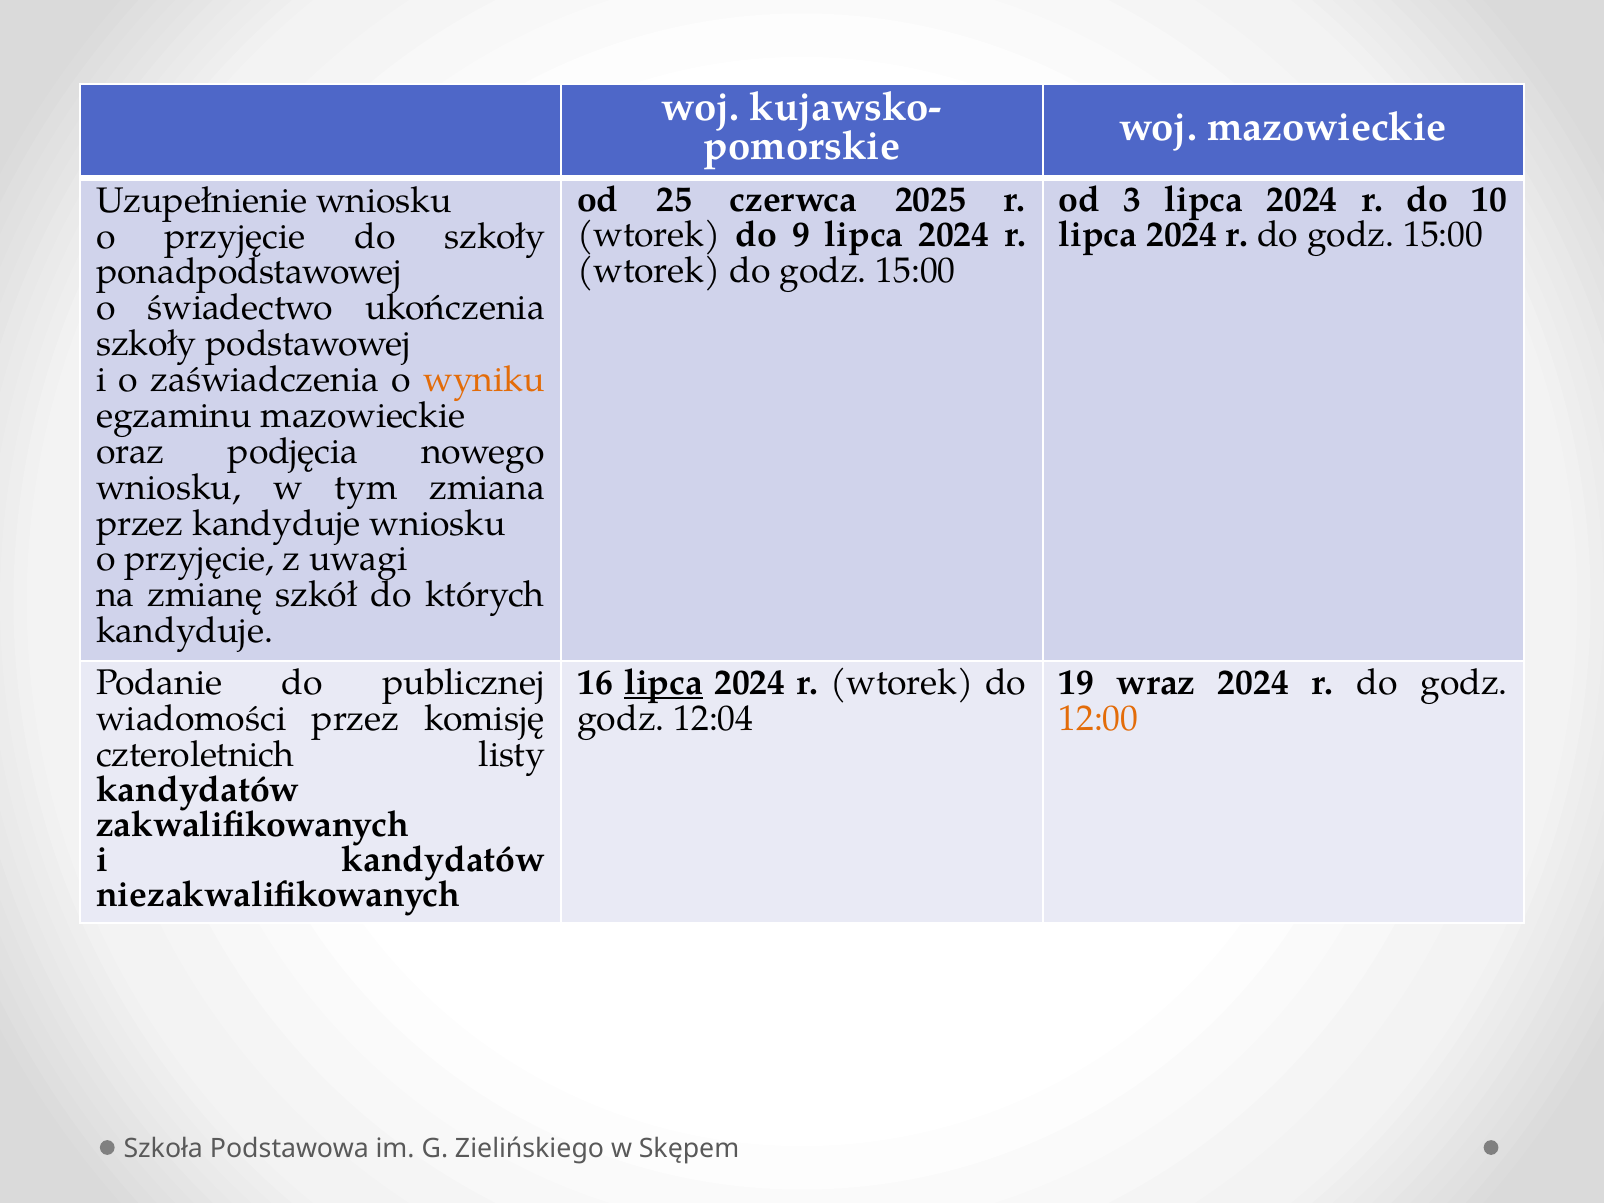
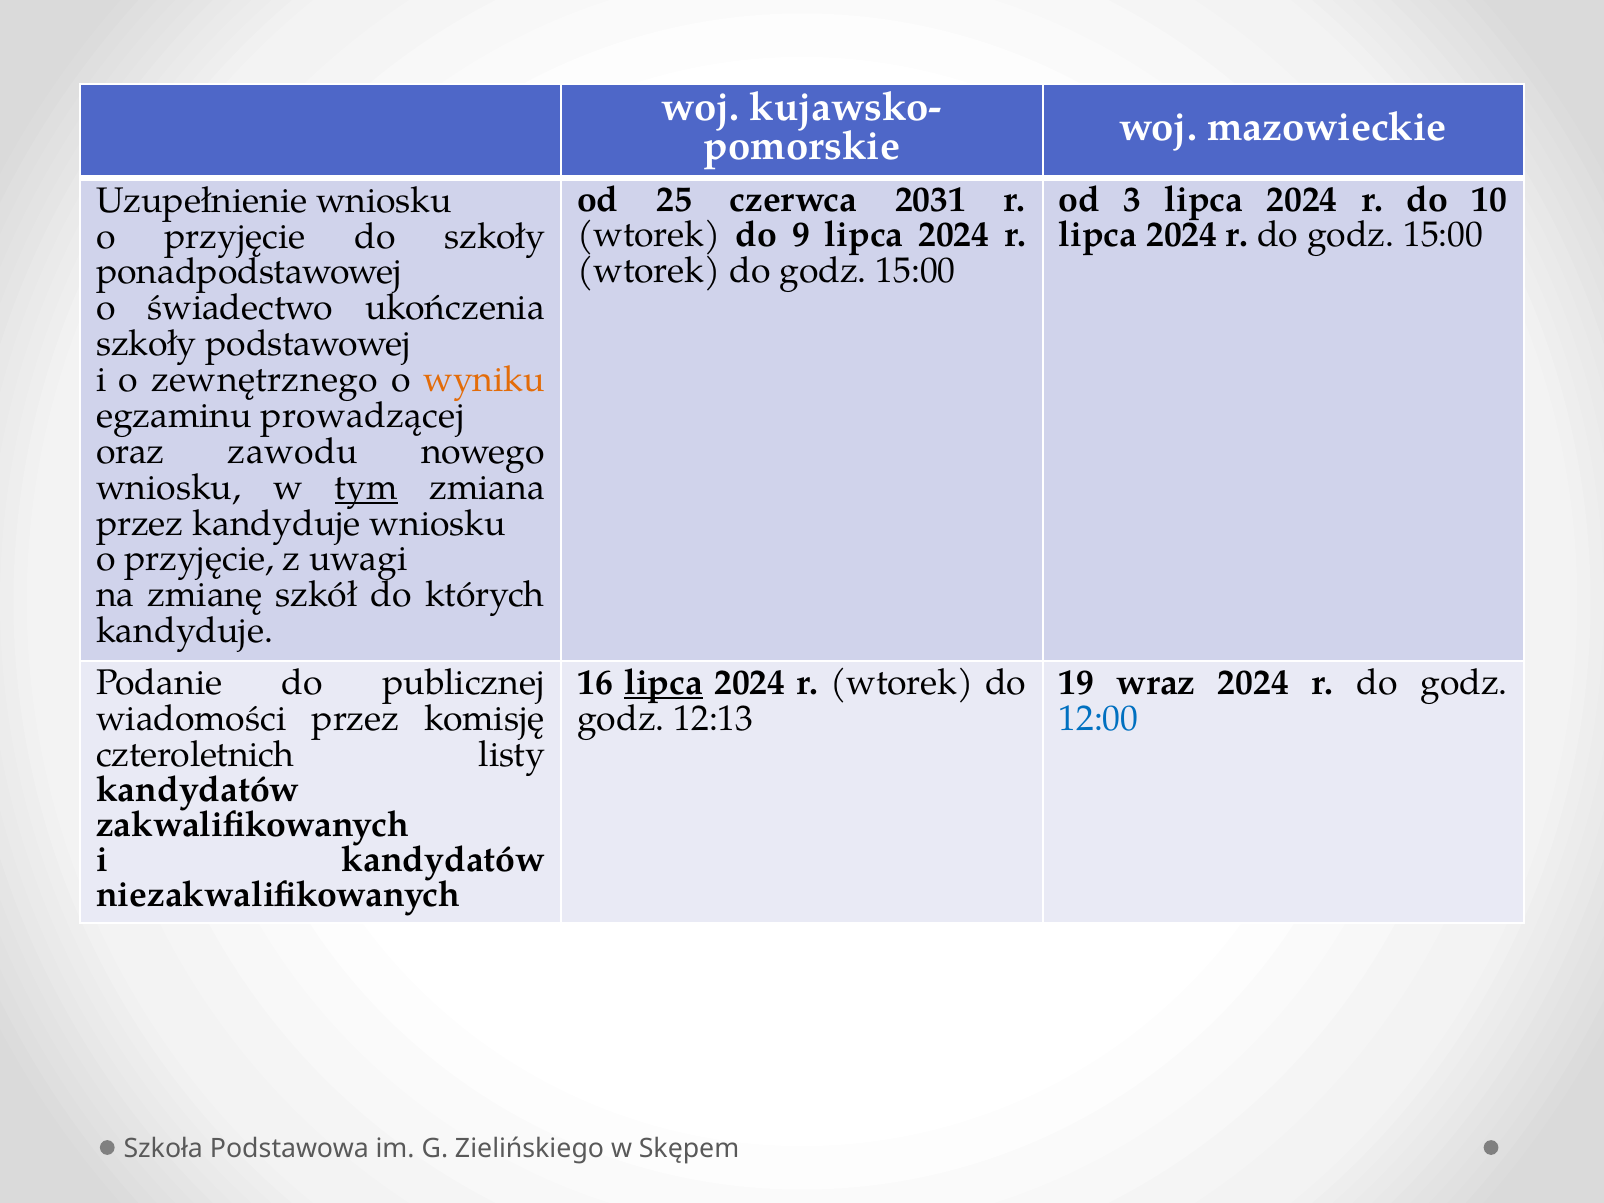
2025: 2025 -> 2031
zaświadczenia: zaświadczenia -> zewnętrznego
egzaminu mazowieckie: mazowieckie -> prowadzącej
podjęcia: podjęcia -> zawodu
tym underline: none -> present
12:04: 12:04 -> 12:13
12:00 colour: orange -> blue
